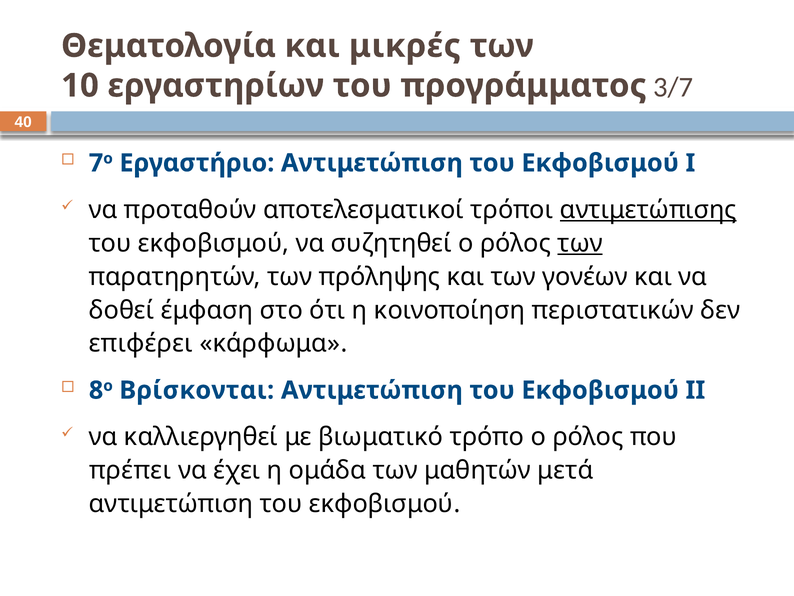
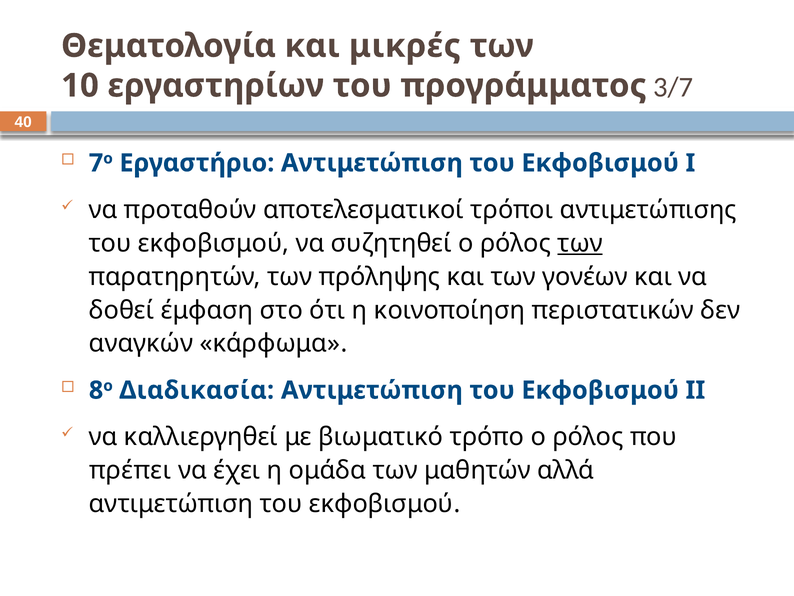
αντιμετώπισης underline: present -> none
επιφέρει: επιφέρει -> αναγκών
Βρίσκονται: Βρίσκονται -> Διαδικασία
μετά: μετά -> αλλά
